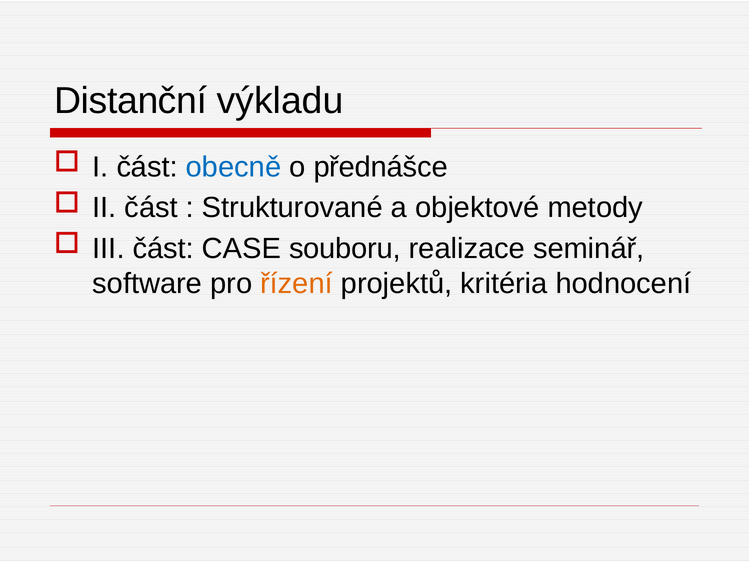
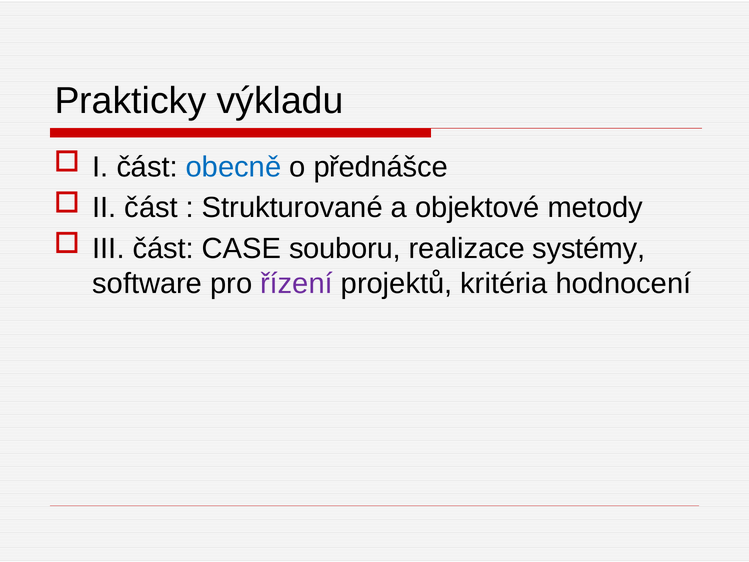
Distanční: Distanční -> Prakticky
seminář: seminář -> systémy
řízení colour: orange -> purple
